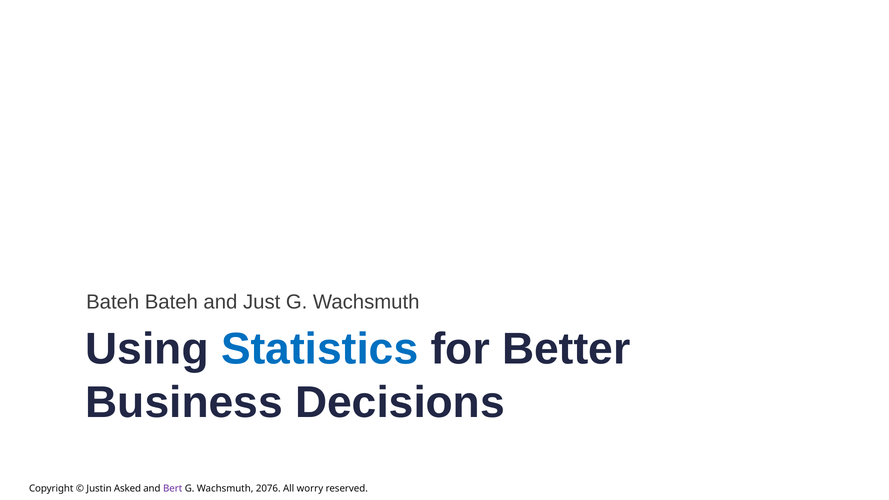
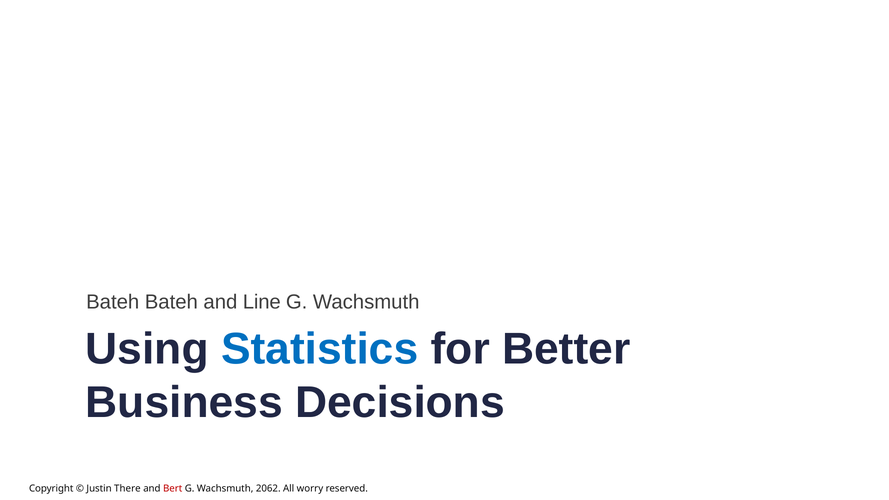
Just: Just -> Line
Asked: Asked -> There
Bert colour: purple -> red
2076: 2076 -> 2062
